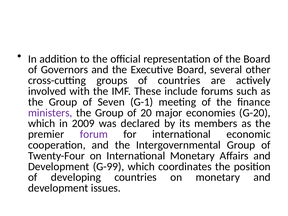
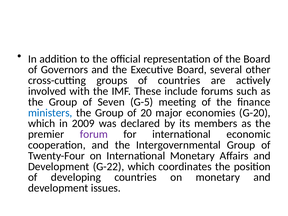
G-1: G-1 -> G-5
ministers colour: purple -> blue
G-99: G-99 -> G-22
